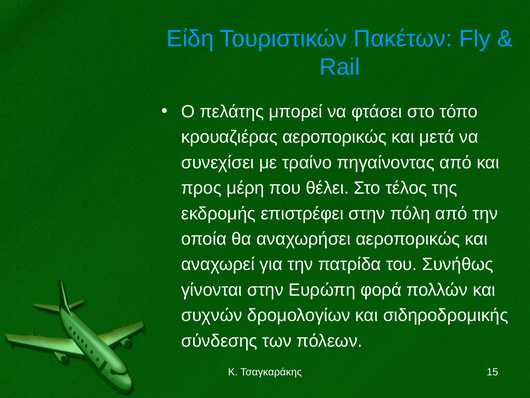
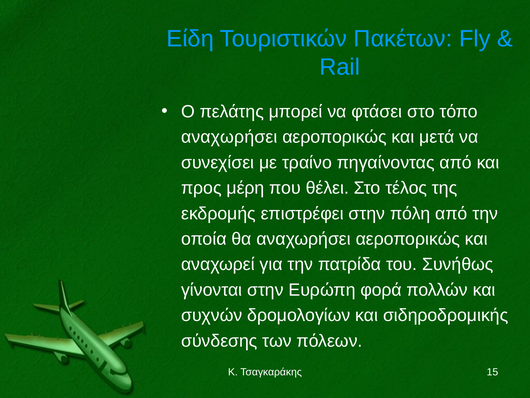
κρουαζιέρας at (229, 137): κρουαζιέρας -> αναχωρήσει
